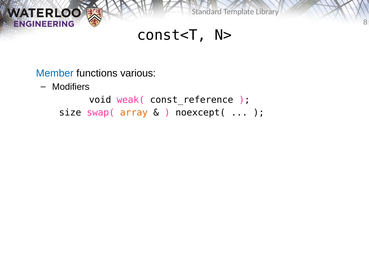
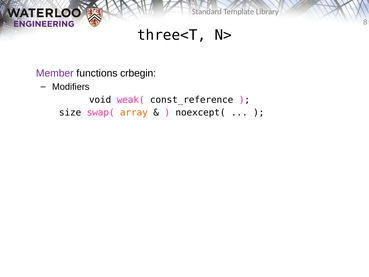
const<T: const<T -> three<T
Member colour: blue -> purple
various: various -> crbegin
